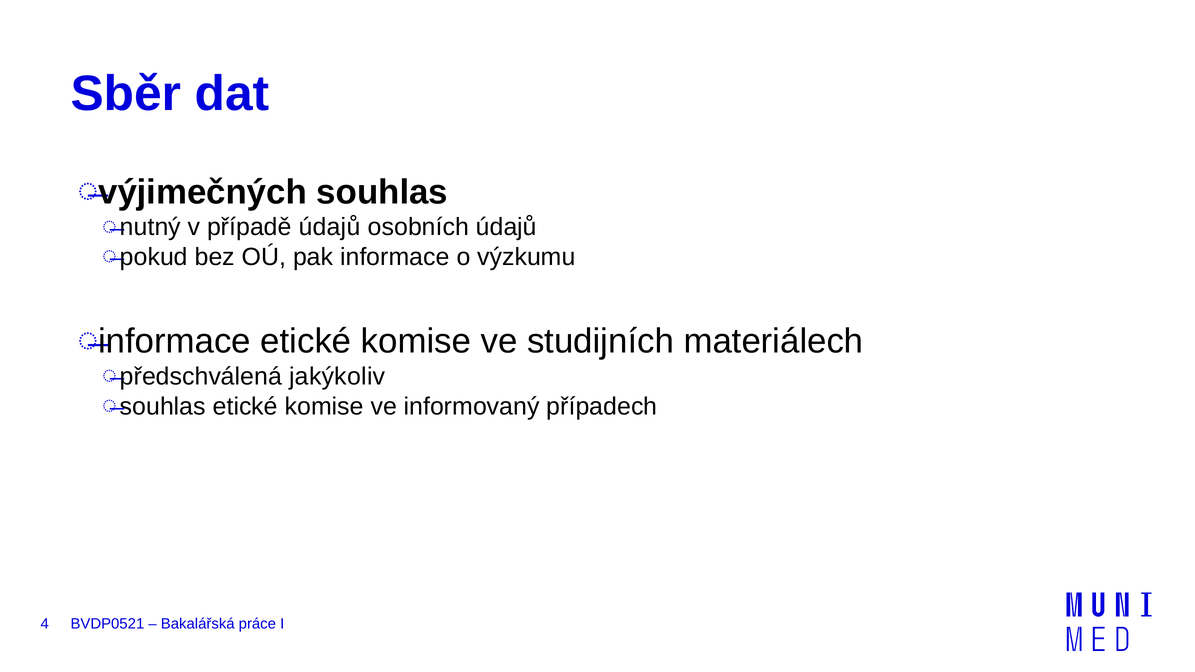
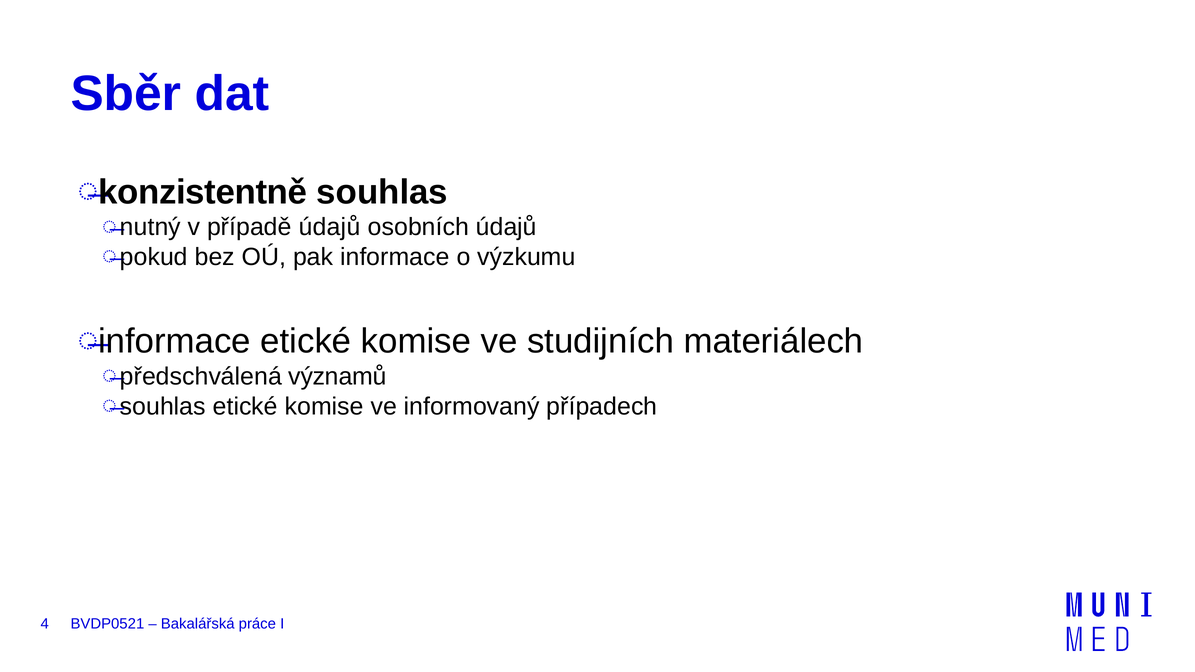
výjimečných: výjimečných -> konzistentně
jakýkoliv: jakýkoliv -> významů
